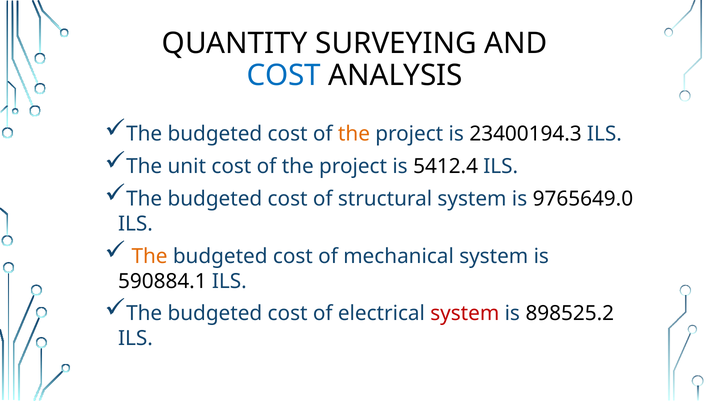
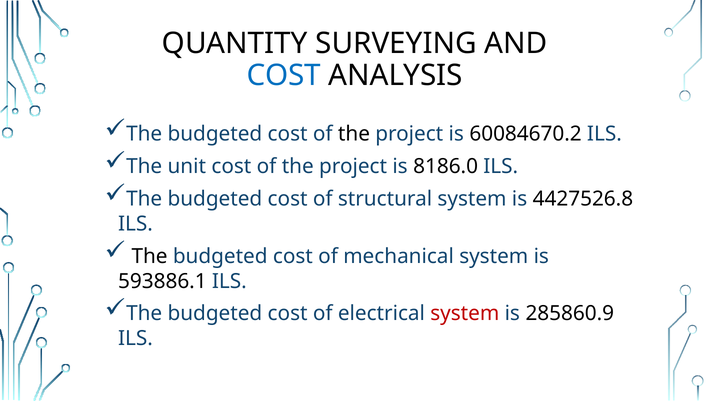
the at (354, 134) colour: orange -> black
23400194.3: 23400194.3 -> 60084670.2
5412.4: 5412.4 -> 8186.0
9765649.0: 9765649.0 -> 4427526.8
The at (150, 256) colour: orange -> black
590884.1: 590884.1 -> 593886.1
898525.2: 898525.2 -> 285860.9
